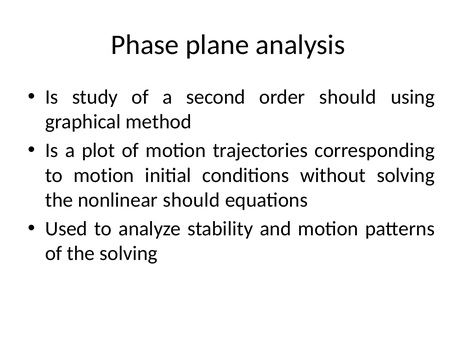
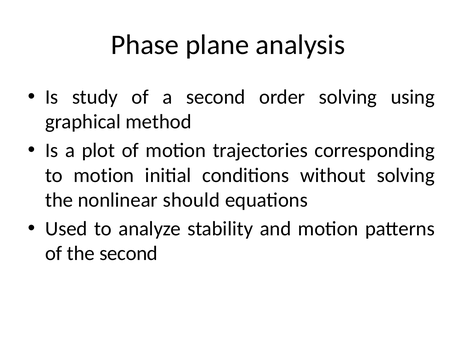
order should: should -> solving
the solving: solving -> second
